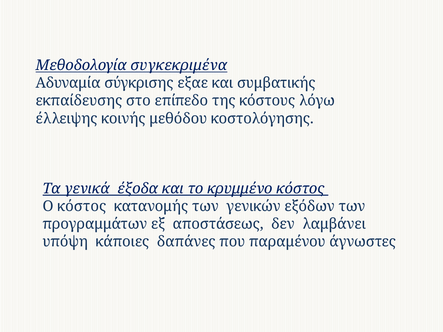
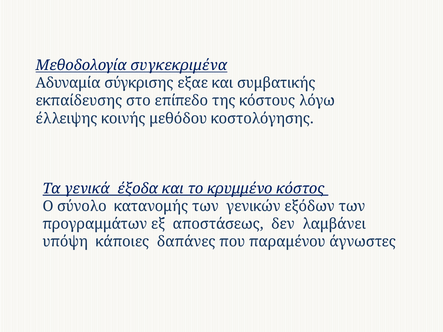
Ο κόστος: κόστος -> σύνολο
